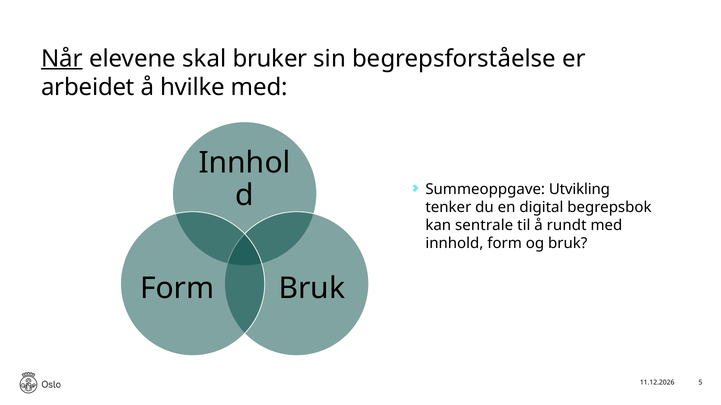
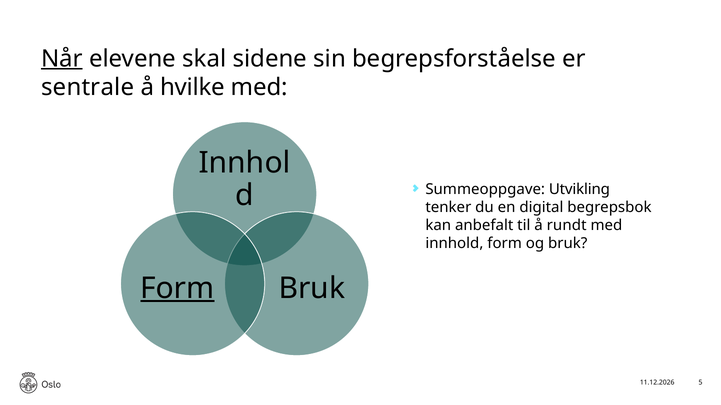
bruker: bruker -> sidene
arbeidet: arbeidet -> sentrale
sentrale: sentrale -> anbefalt
Form at (177, 289) underline: none -> present
